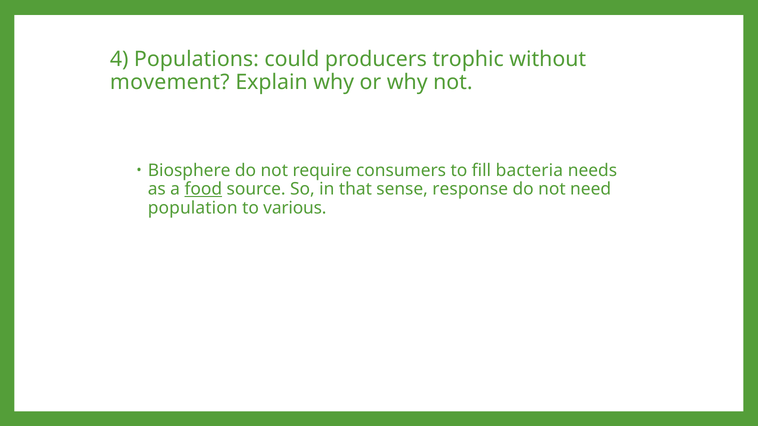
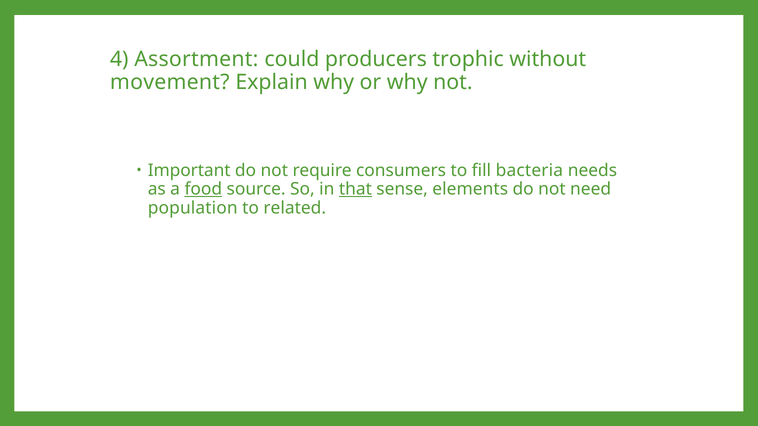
Populations: Populations -> Assortment
Biosphere: Biosphere -> Important
that underline: none -> present
response: response -> elements
various: various -> related
